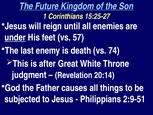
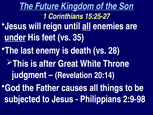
all at (87, 26) underline: none -> present
57: 57 -> 35
74: 74 -> 28
2:9-51: 2:9-51 -> 2:9-98
